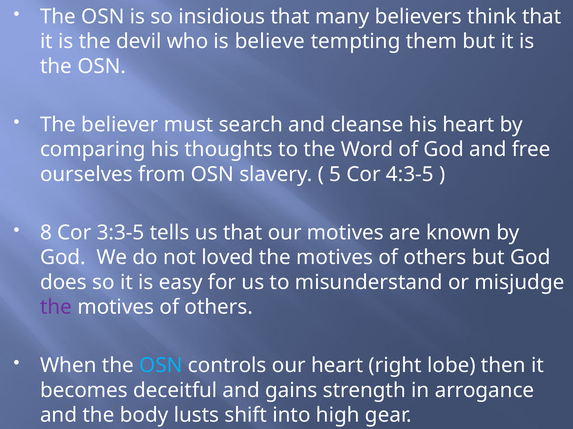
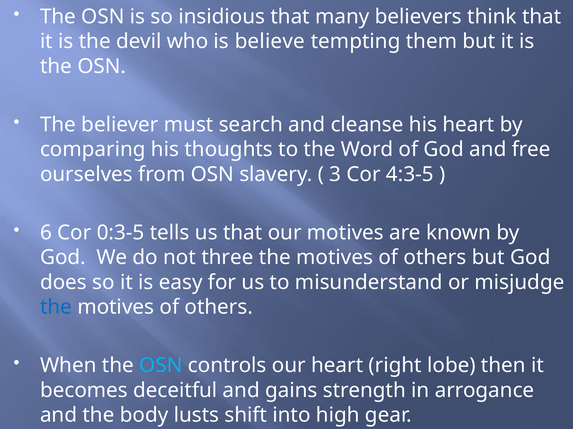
5: 5 -> 3
8: 8 -> 6
3:3-5: 3:3-5 -> 0:3-5
loved: loved -> three
the at (56, 308) colour: purple -> blue
